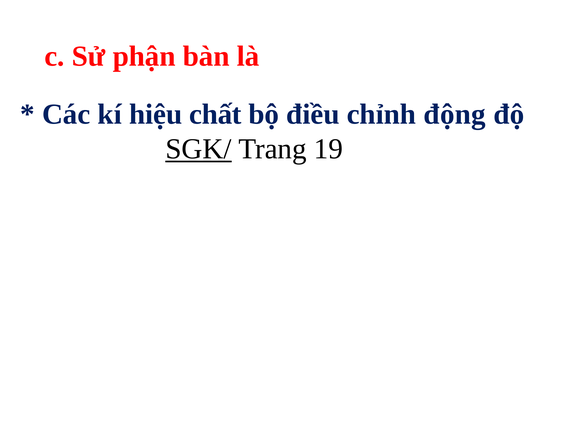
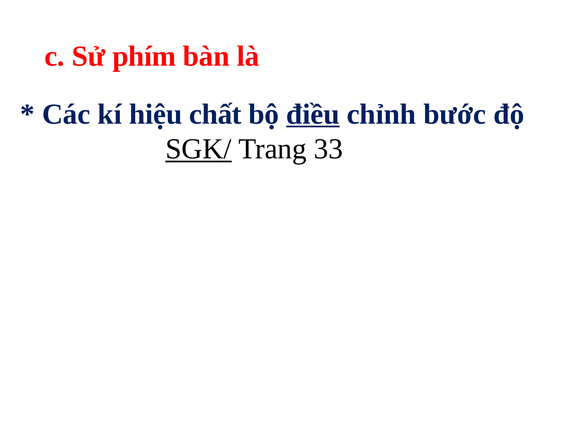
phận: phận -> phím
điều underline: none -> present
động: động -> bước
19: 19 -> 33
